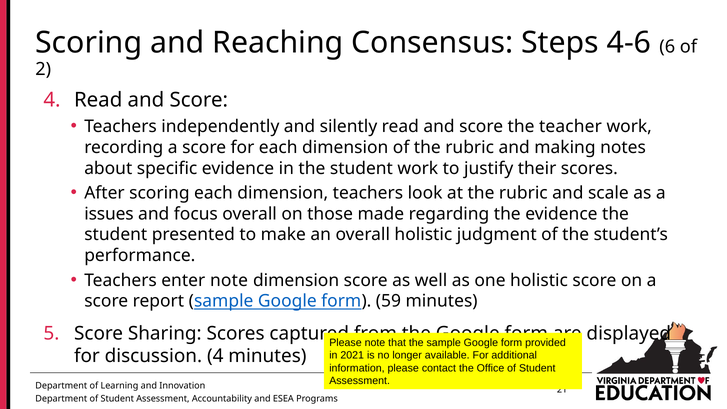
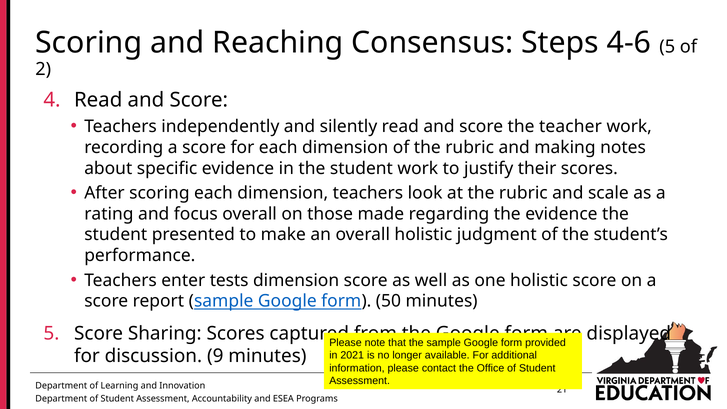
4-6 6: 6 -> 5
issues: issues -> rating
enter note: note -> tests
59: 59 -> 50
discussion 4: 4 -> 9
